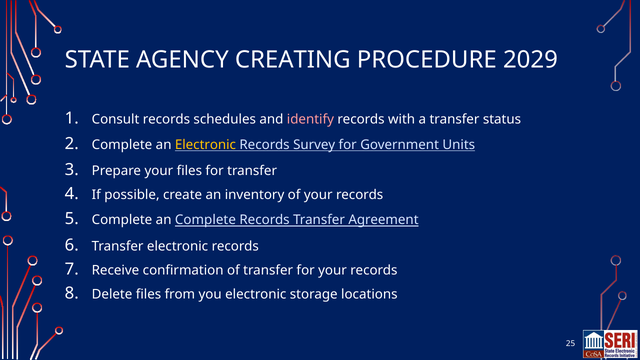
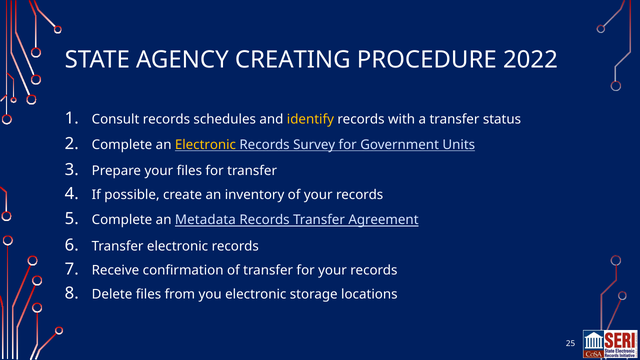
2029: 2029 -> 2022
identify colour: pink -> yellow
an Complete: Complete -> Metadata
